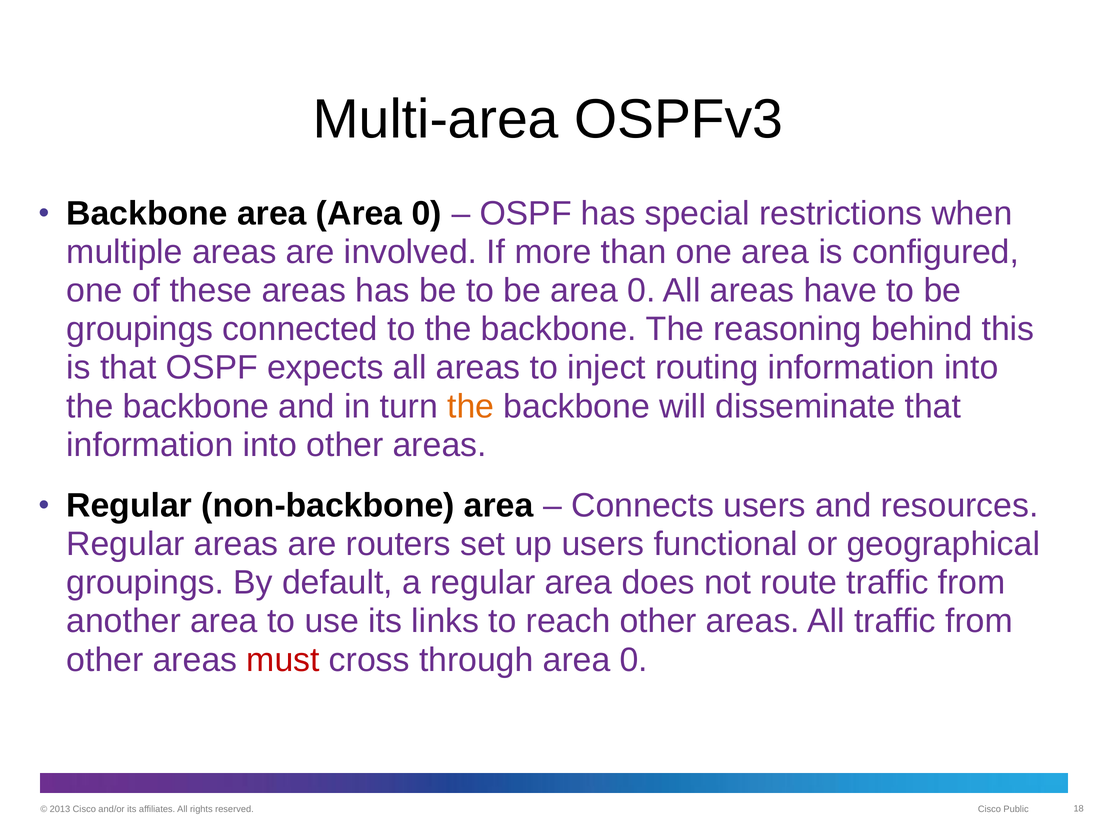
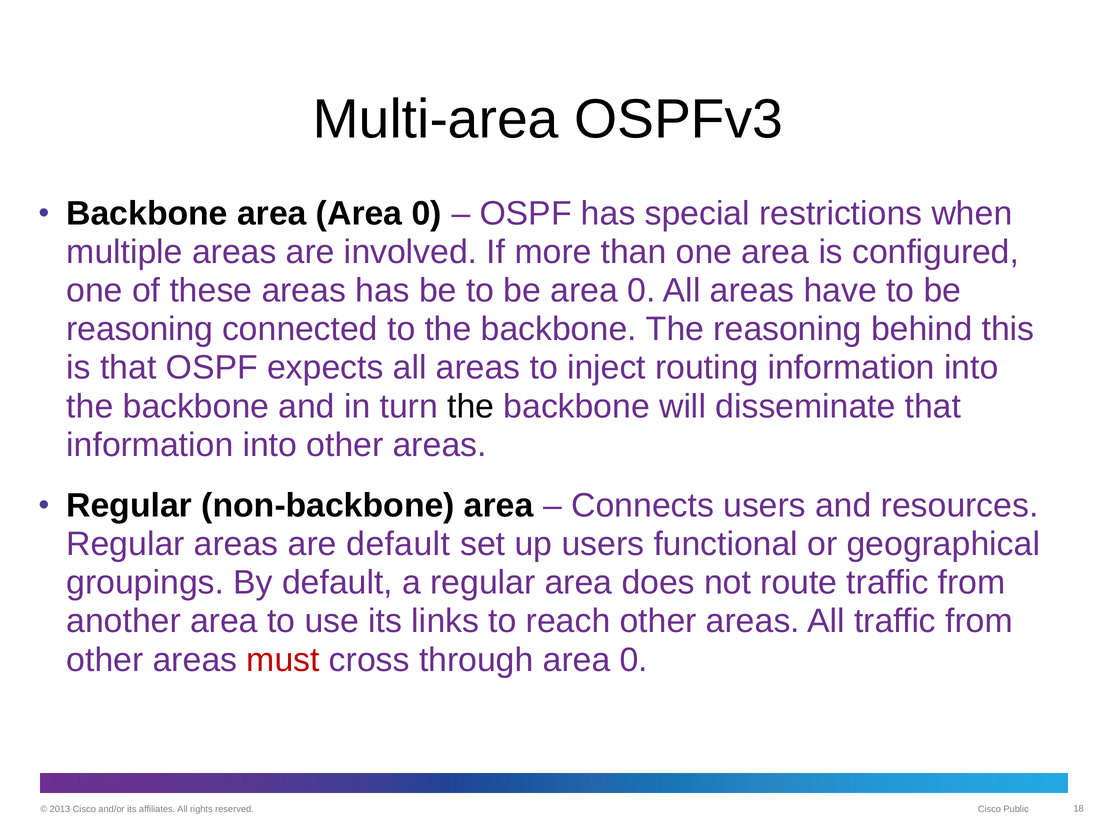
groupings at (140, 329): groupings -> reasoning
the at (471, 406) colour: orange -> black
are routers: routers -> default
